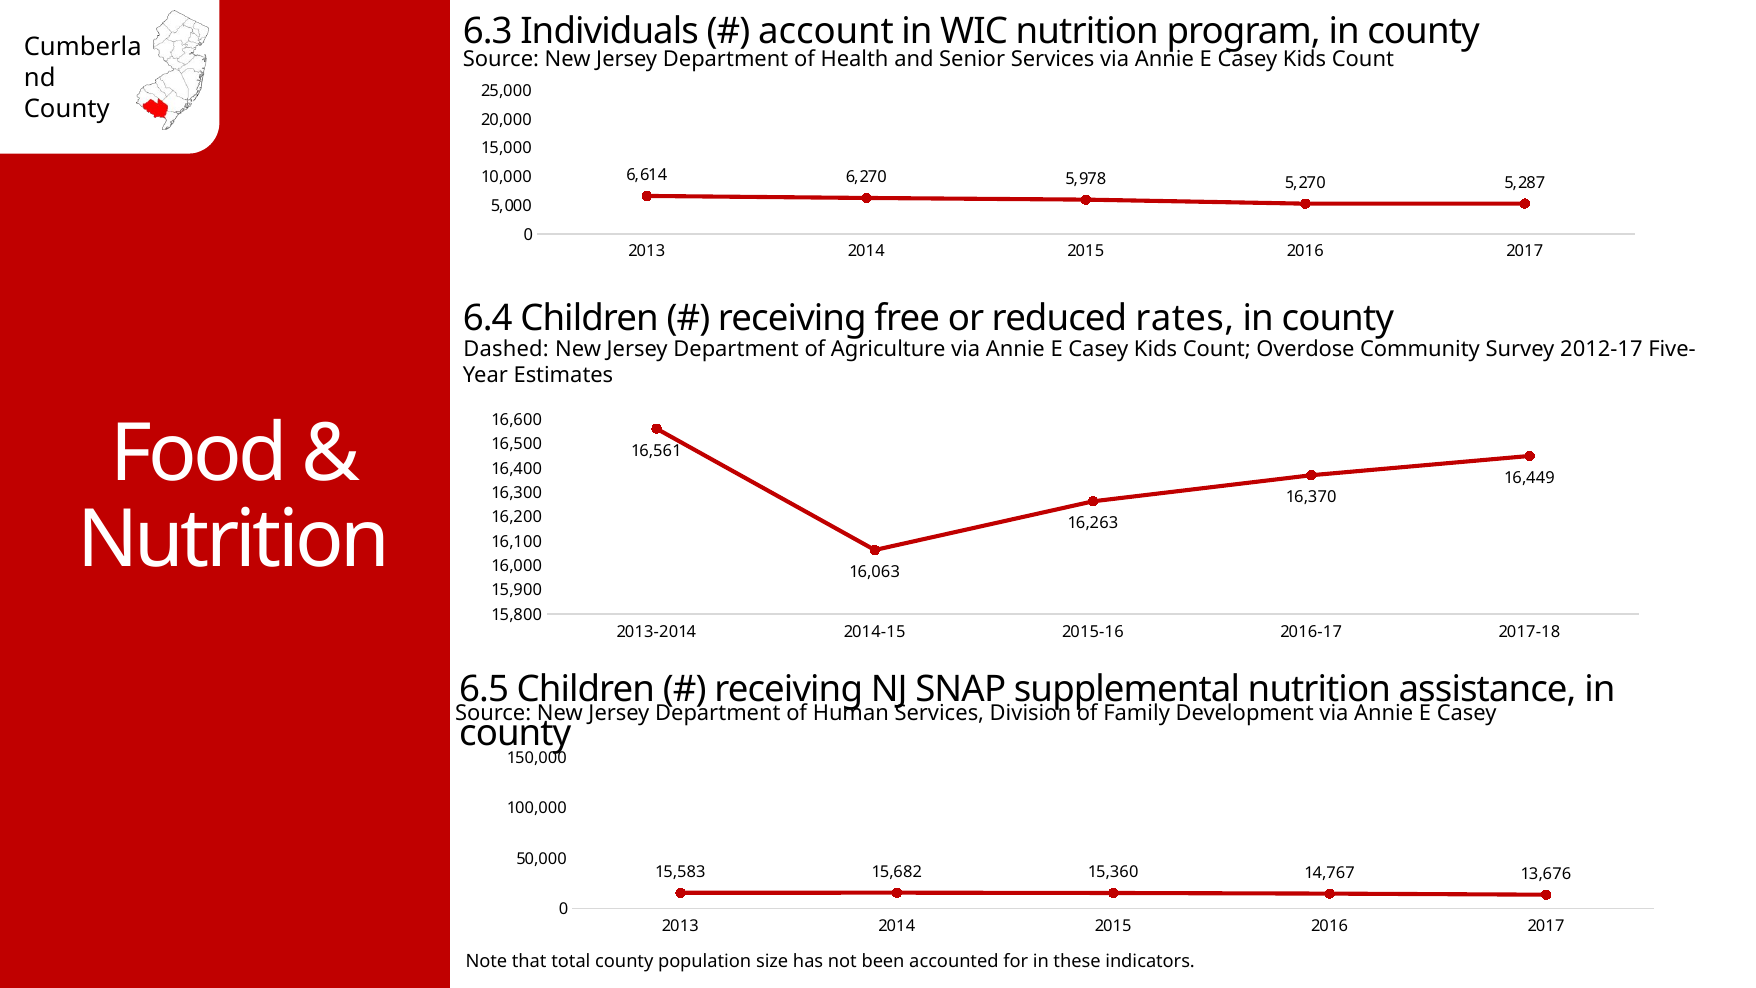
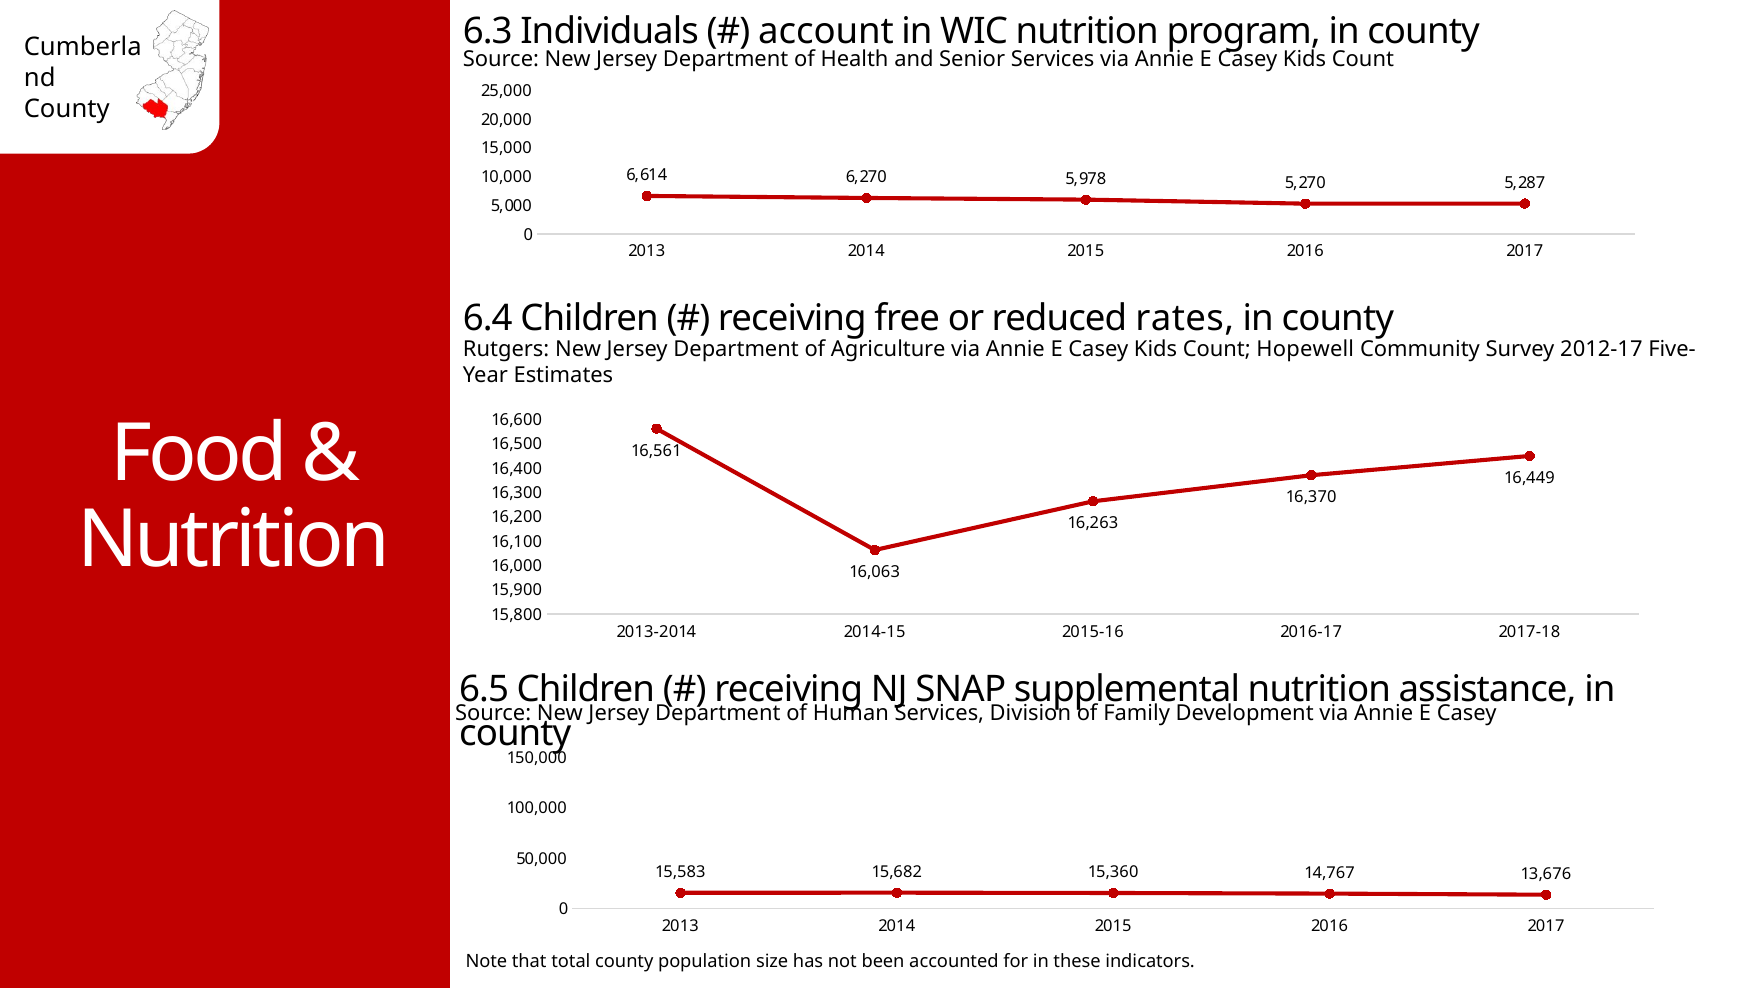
Dashed: Dashed -> Rutgers
Overdose: Overdose -> Hopewell
